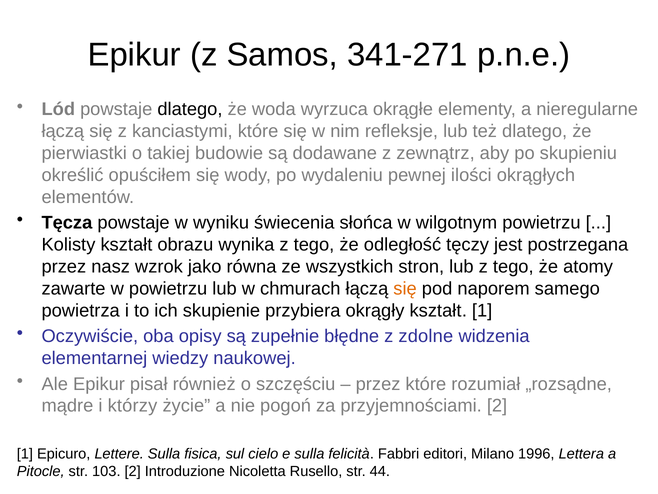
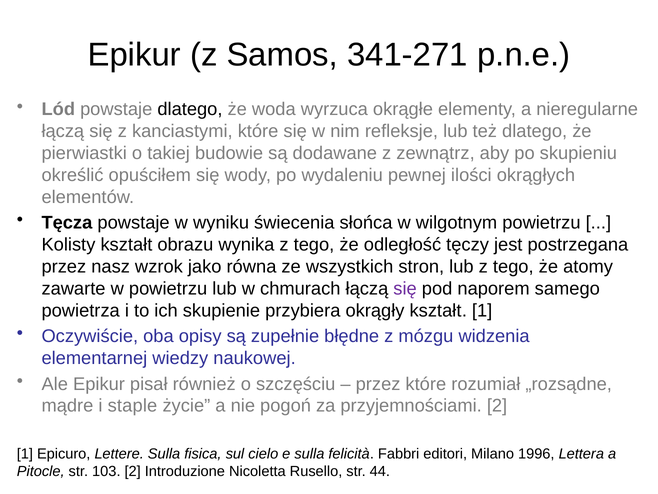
się at (405, 289) colour: orange -> purple
zdolne: zdolne -> mózgu
którzy: którzy -> staple
